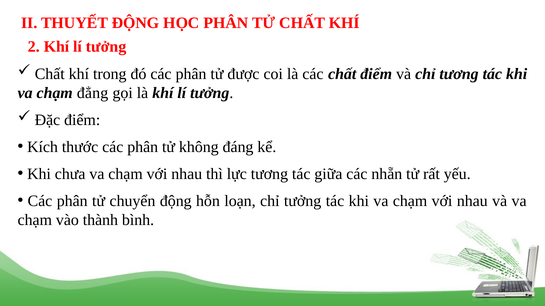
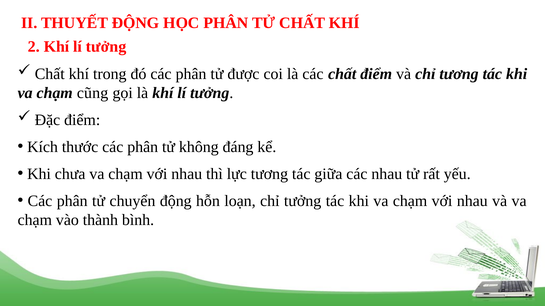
đẳng: đẳng -> cũng
các nhẵn: nhẵn -> nhau
